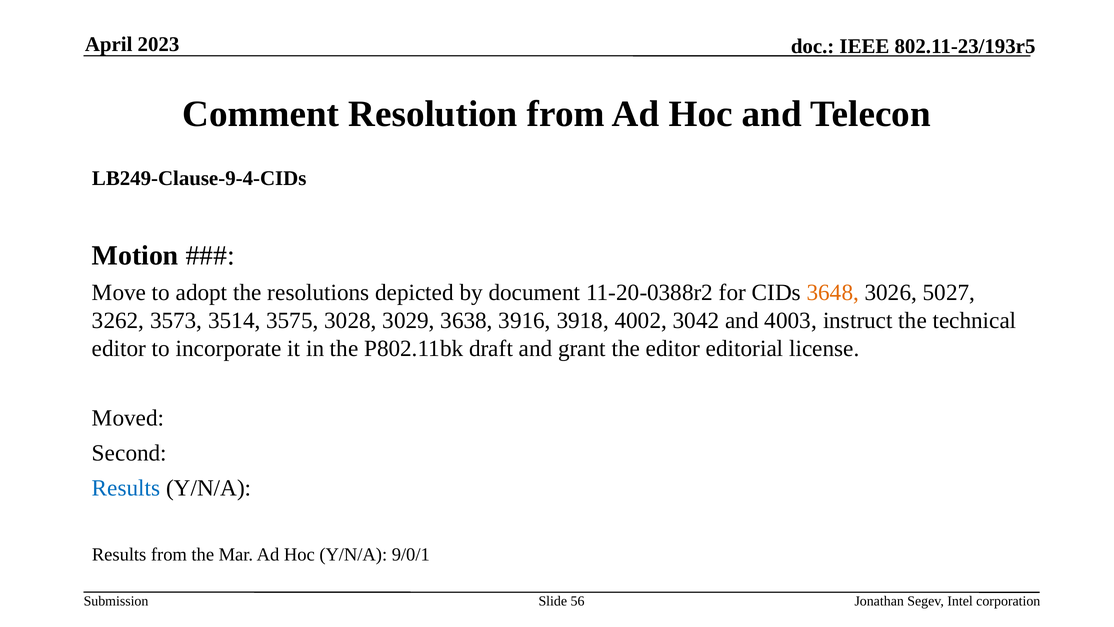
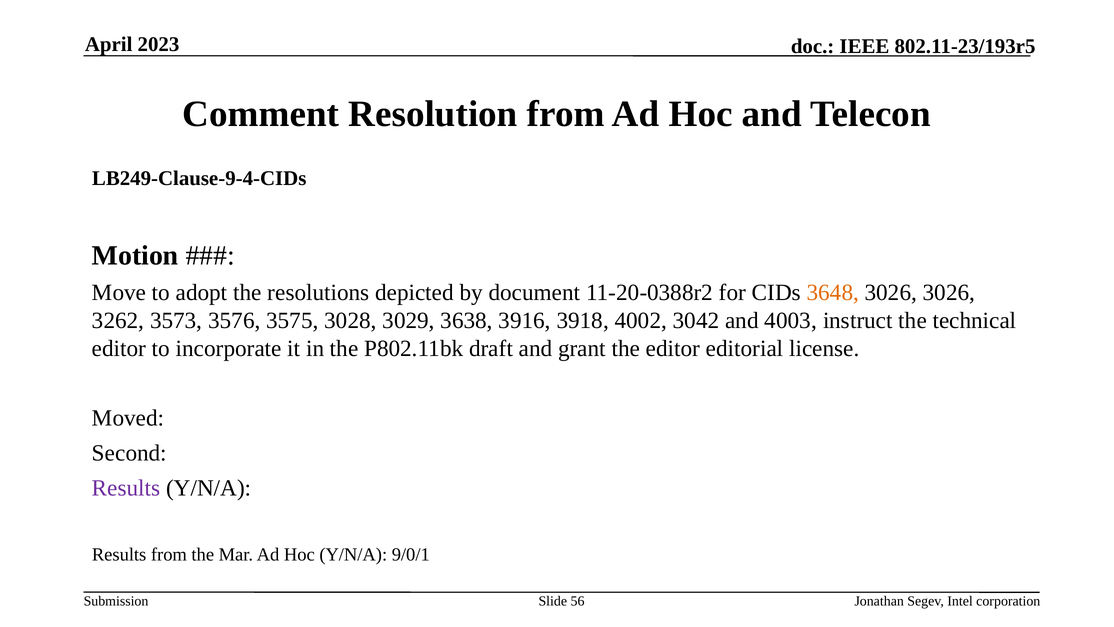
3026 5027: 5027 -> 3026
3514: 3514 -> 3576
Results at (126, 488) colour: blue -> purple
